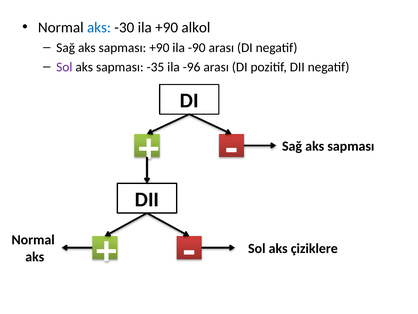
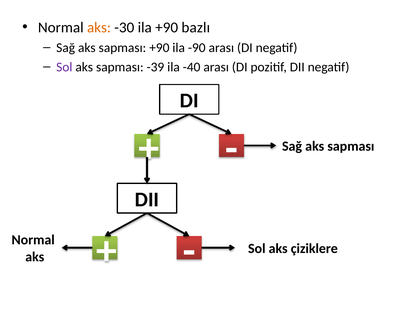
aks at (99, 27) colour: blue -> orange
alkol: alkol -> bazlı
-35: -35 -> -39
-96: -96 -> -40
